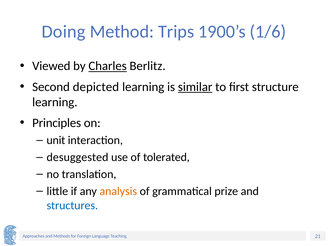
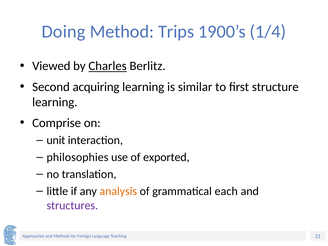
1/6: 1/6 -> 1/4
depicted: depicted -> acquiring
similar underline: present -> none
Principles: Principles -> Comprise
desuggested: desuggested -> philosophies
tolerated: tolerated -> exported
prize: prize -> each
structures colour: blue -> purple
